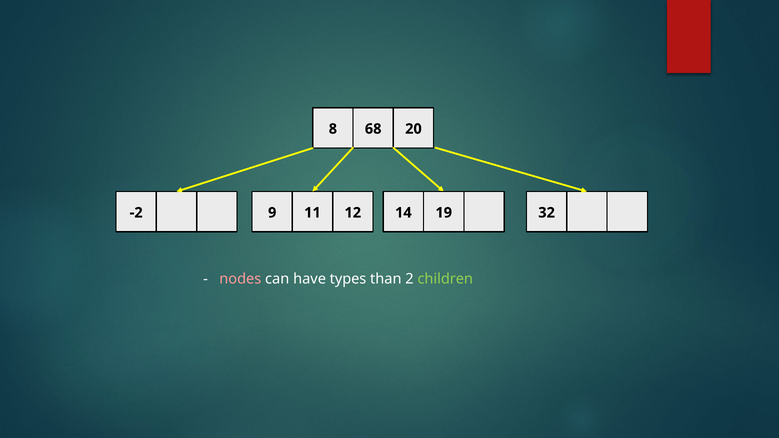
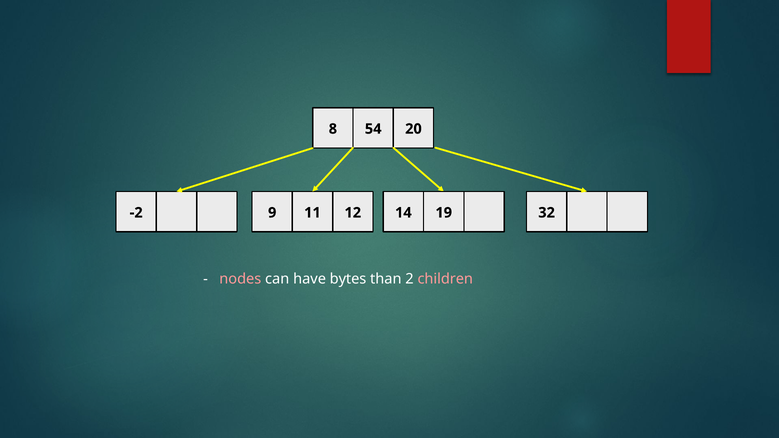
68: 68 -> 54
types: types -> bytes
children colour: light green -> pink
